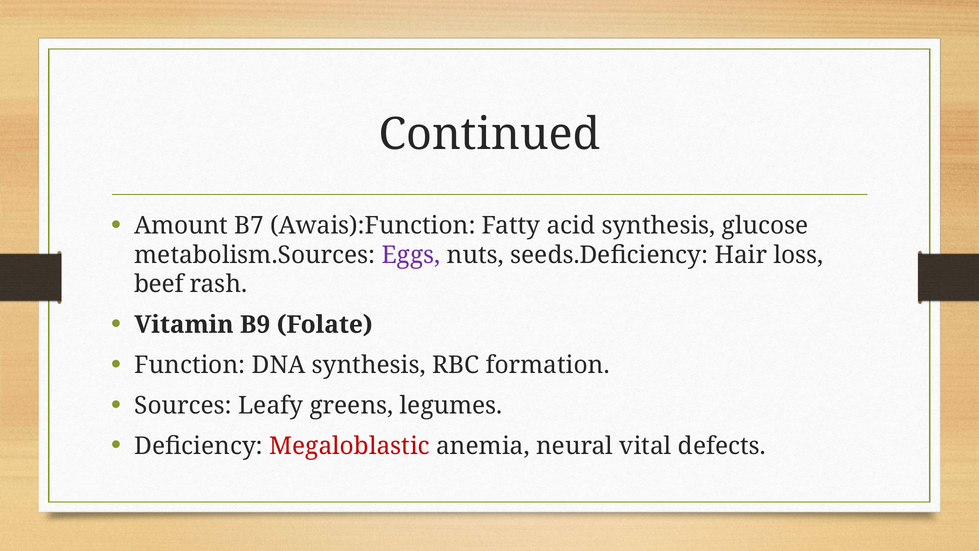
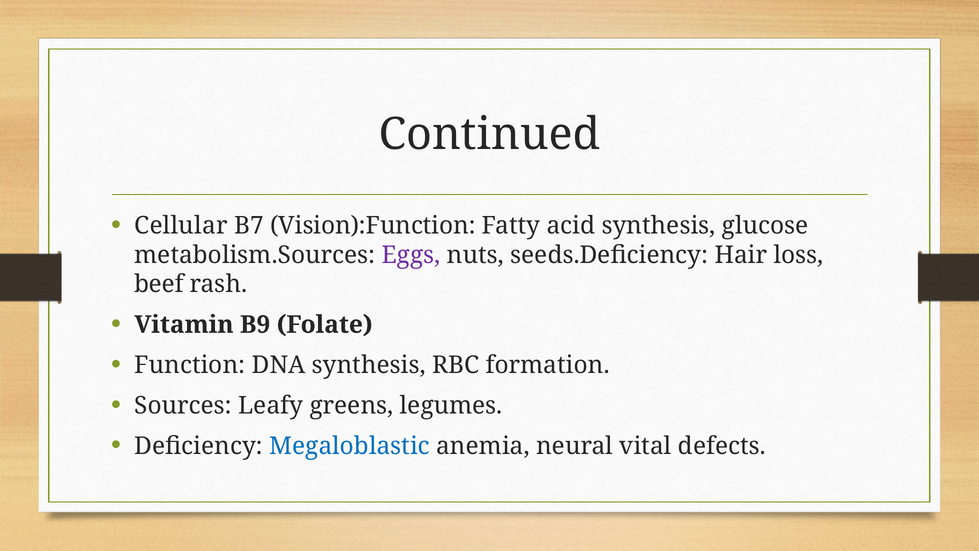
Amount: Amount -> Cellular
Awais):Function: Awais):Function -> Vision):Function
Megaloblastic colour: red -> blue
